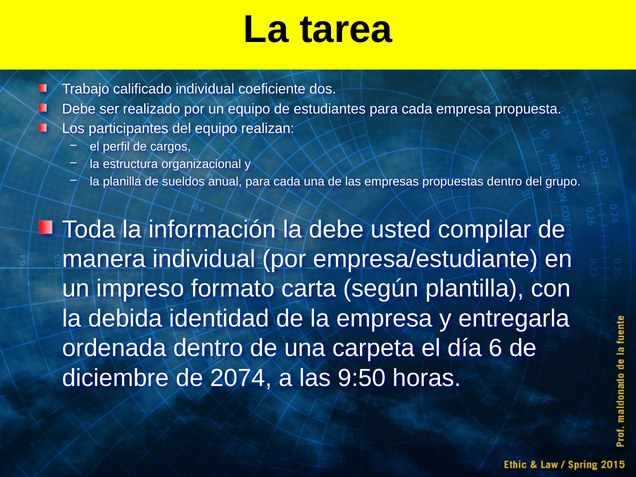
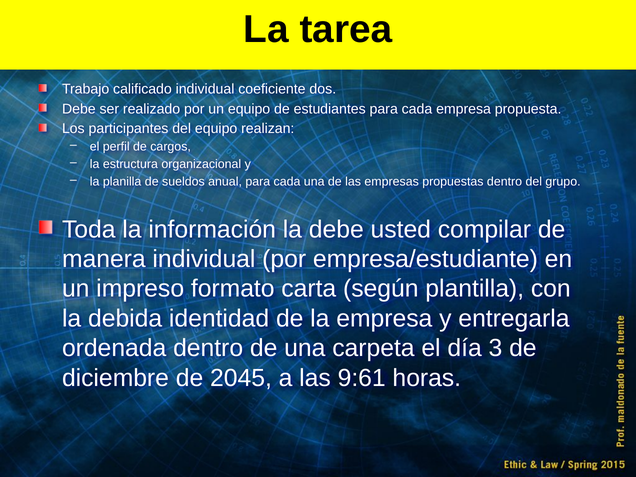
6: 6 -> 3
2074: 2074 -> 2045
9:50: 9:50 -> 9:61
